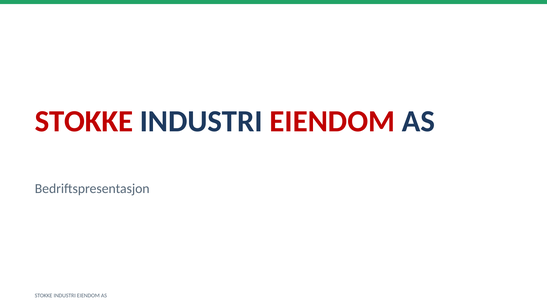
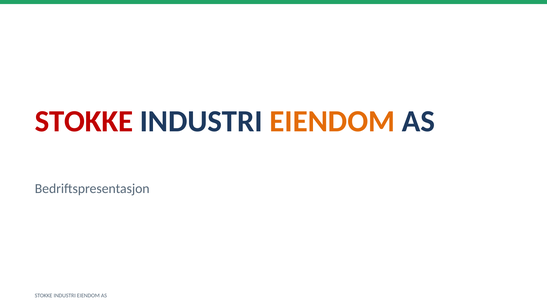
EIENDOM at (332, 121) colour: red -> orange
